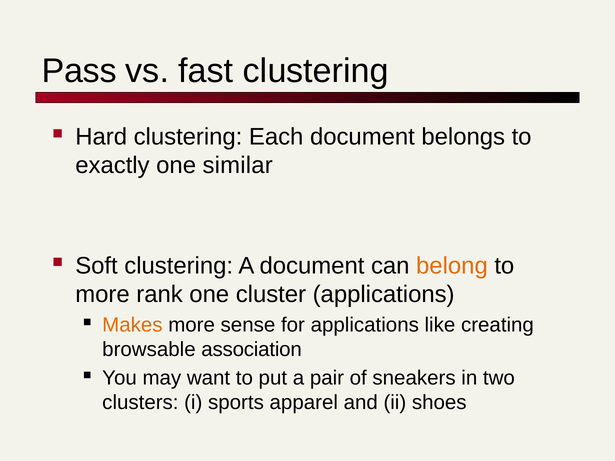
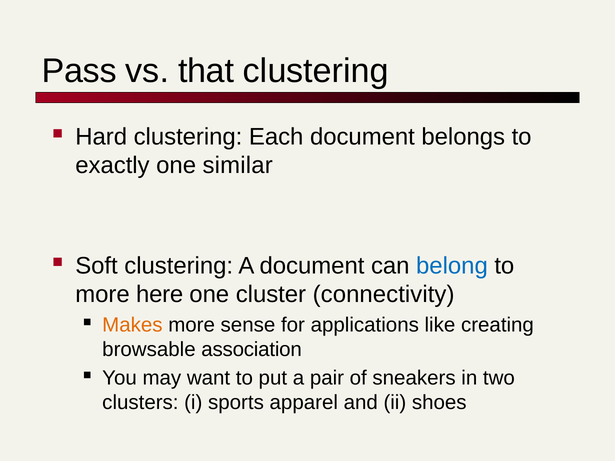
fast: fast -> that
belong colour: orange -> blue
rank: rank -> here
cluster applications: applications -> connectivity
